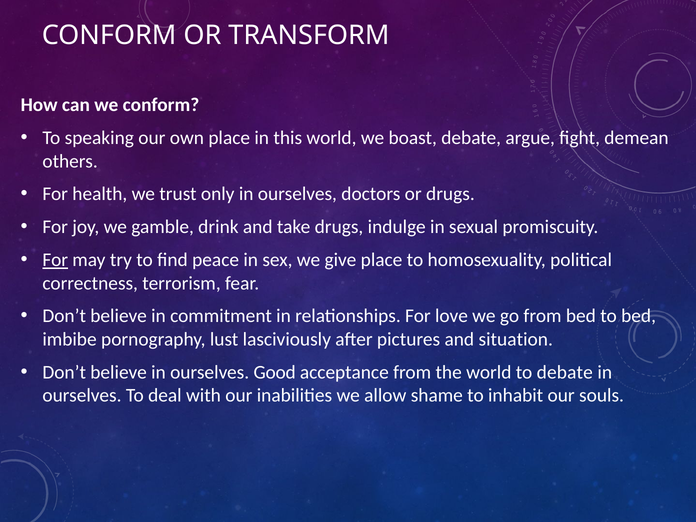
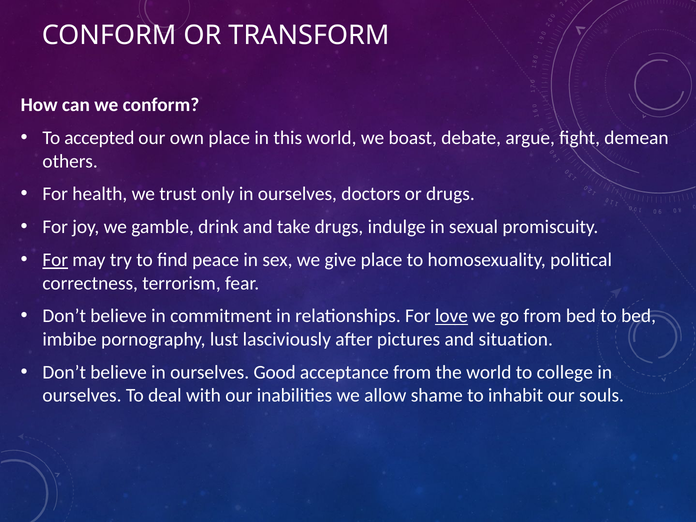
speaking: speaking -> accepted
love underline: none -> present
to debate: debate -> college
